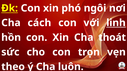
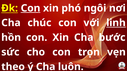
Con at (31, 8) underline: none -> present
cách: cách -> chúc
thoát: thoát -> bước
